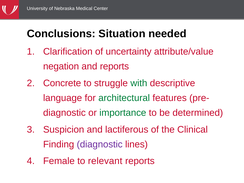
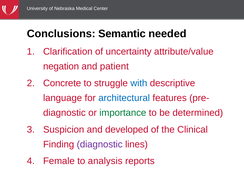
Situation: Situation -> Semantic
and reports: reports -> patient
with colour: green -> blue
architectural colour: green -> blue
lactiferous: lactiferous -> developed
relevant: relevant -> analysis
